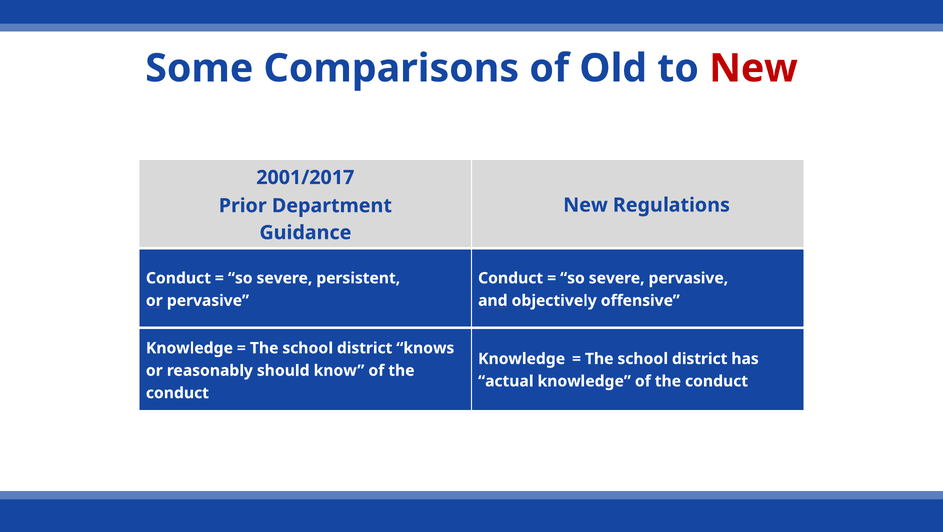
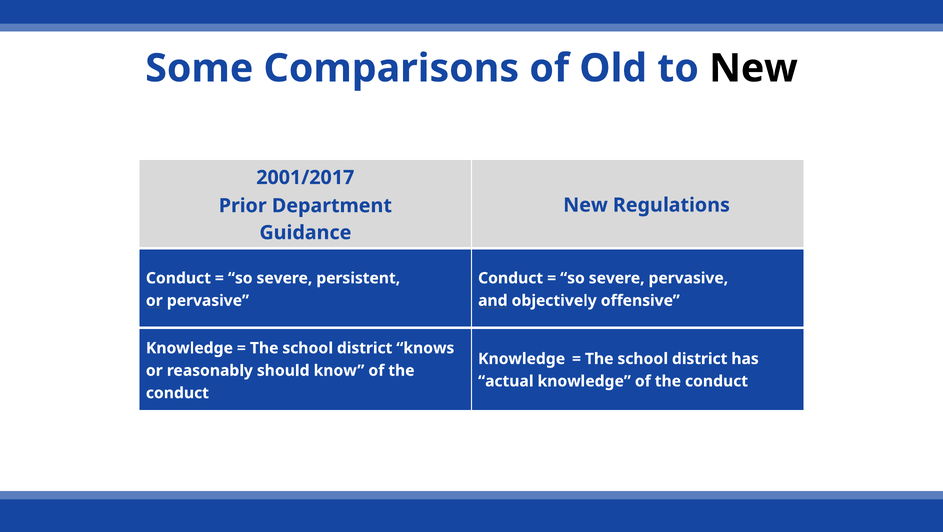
New at (753, 68) colour: red -> black
